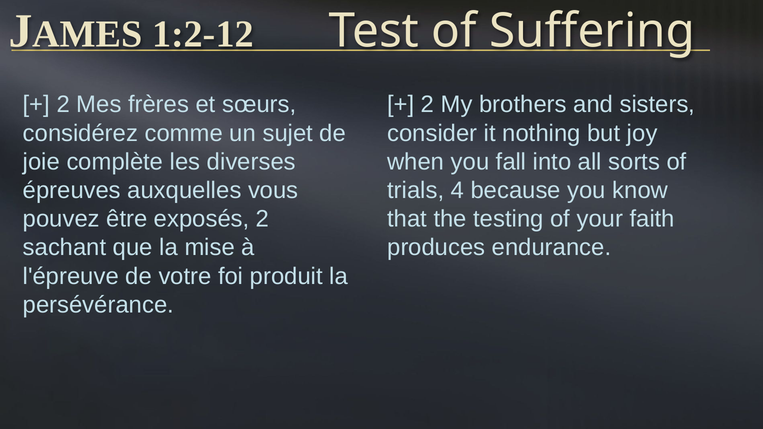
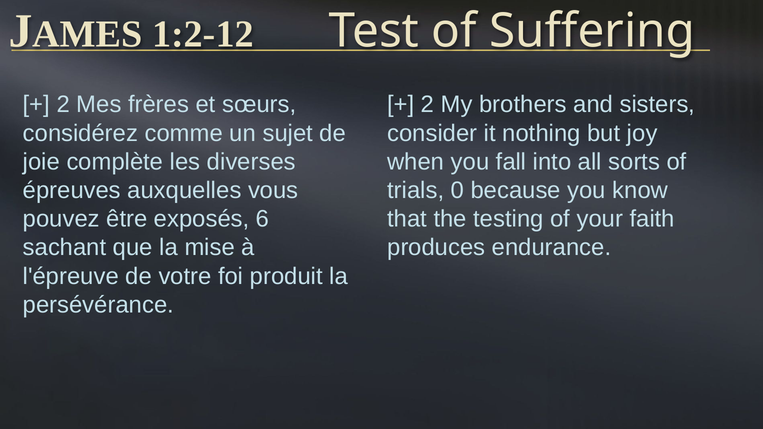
4: 4 -> 0
exposés 2: 2 -> 6
